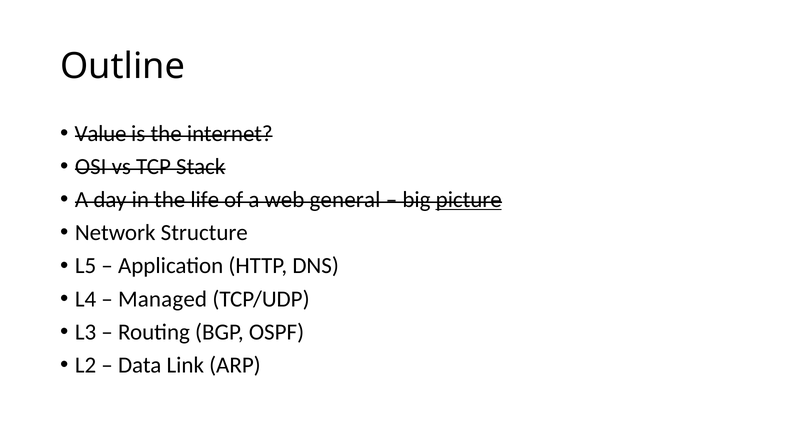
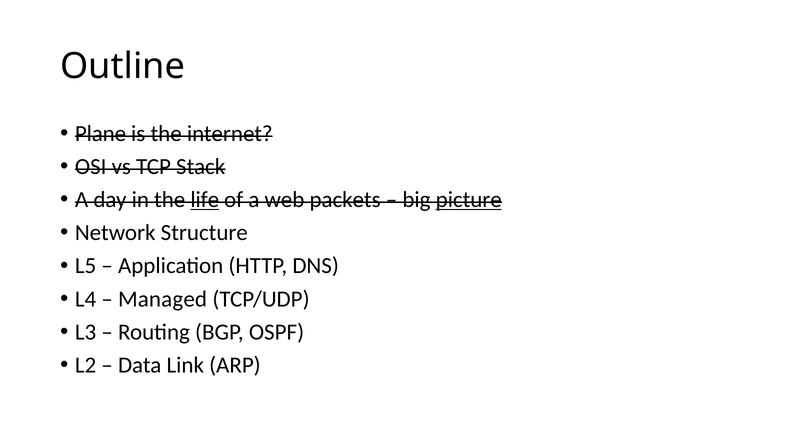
Value: Value -> Plane
life underline: none -> present
general: general -> packets
